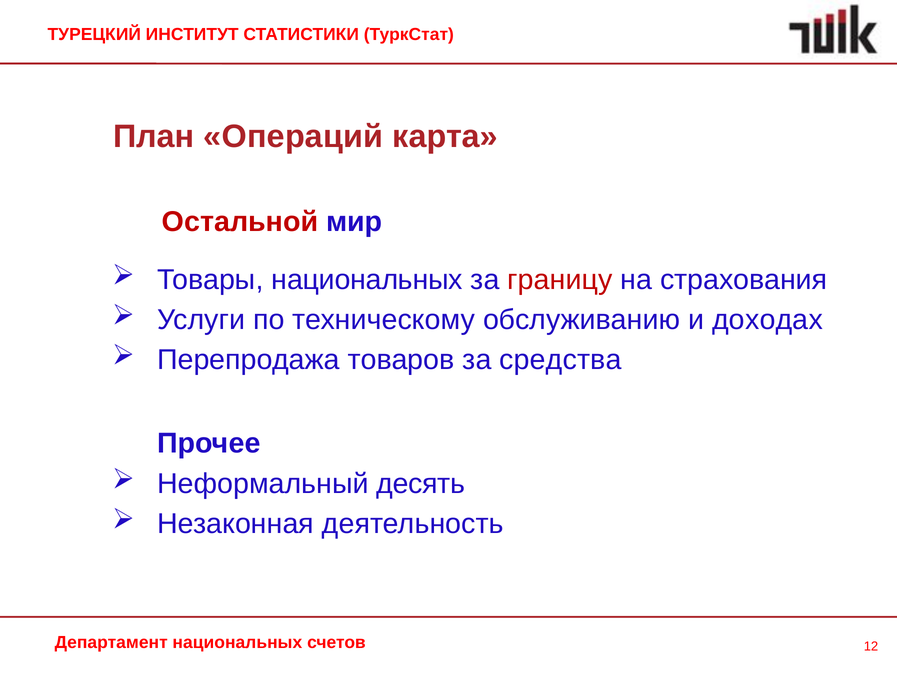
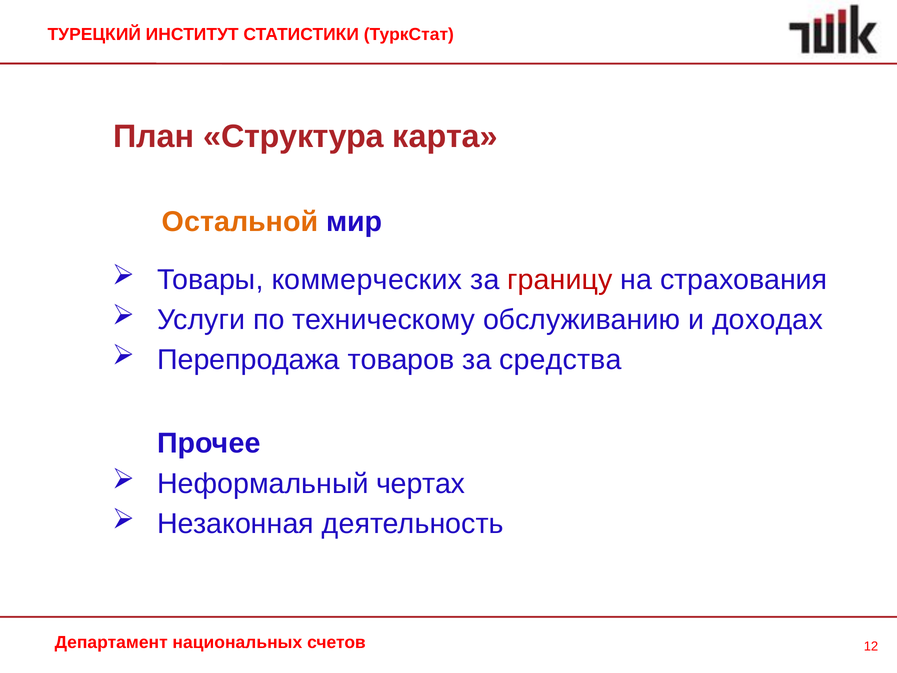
Операций: Операций -> Структура
Остальной colour: red -> orange
Товары национальных: национальных -> коммерческих
десять: десять -> чертах
